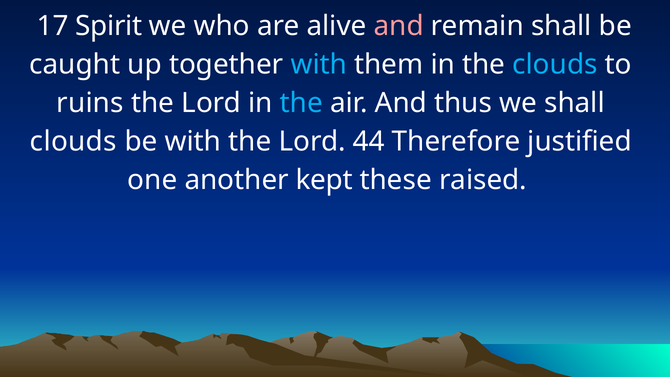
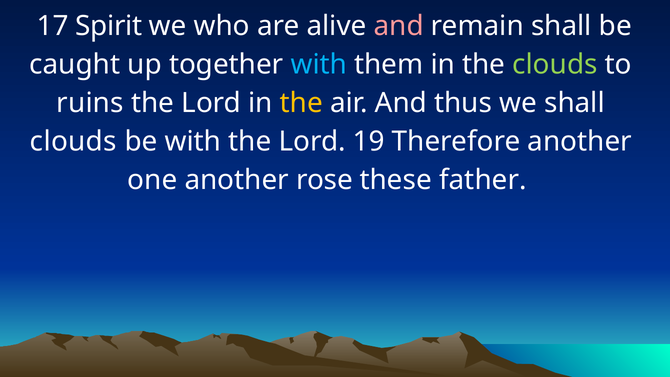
clouds at (555, 65) colour: light blue -> light green
the at (301, 103) colour: light blue -> yellow
44: 44 -> 19
Therefore justified: justified -> another
kept: kept -> rose
raised: raised -> father
